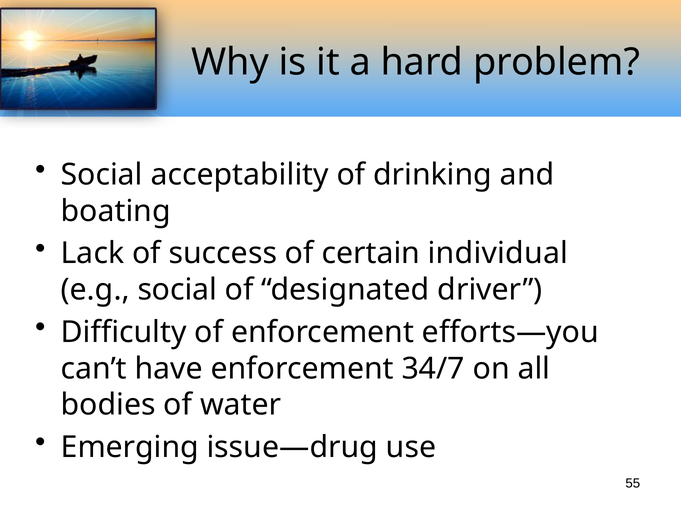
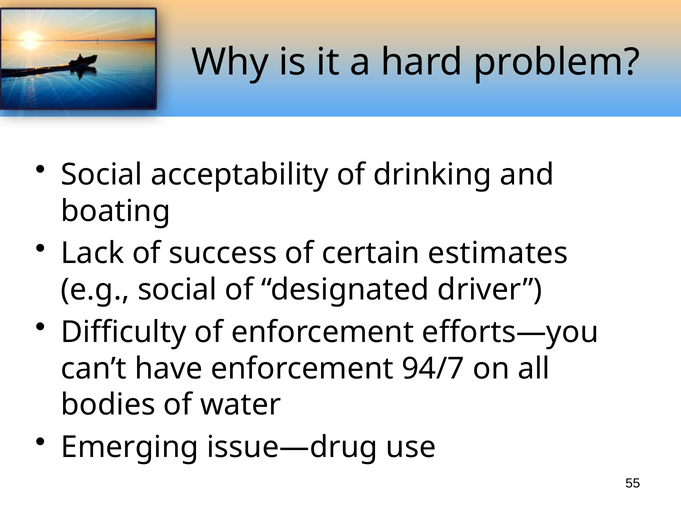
individual: individual -> estimates
34/7: 34/7 -> 94/7
